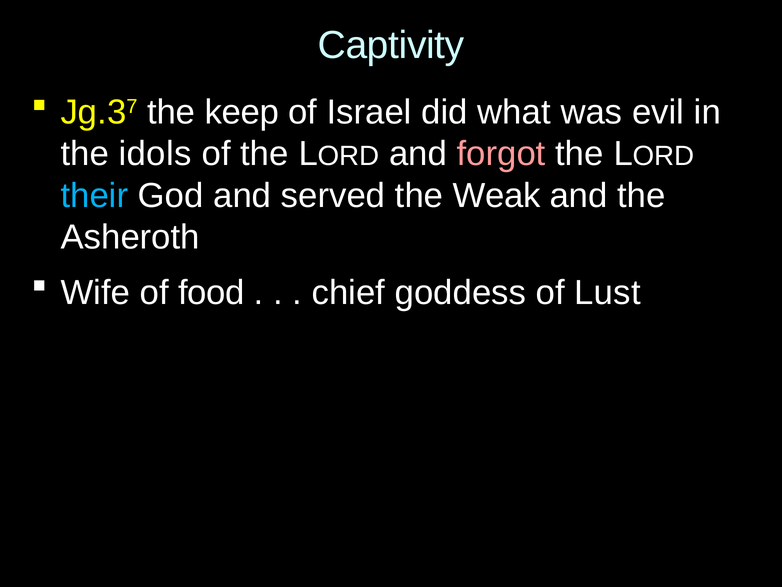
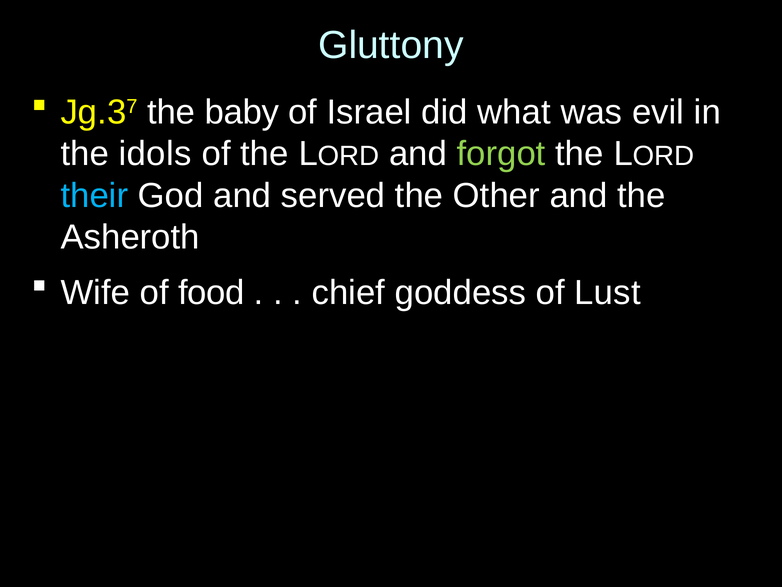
Captivity: Captivity -> Gluttony
keep: keep -> baby
forgot colour: pink -> light green
Weak: Weak -> Other
